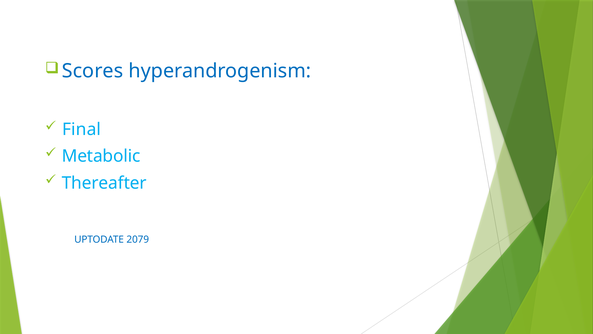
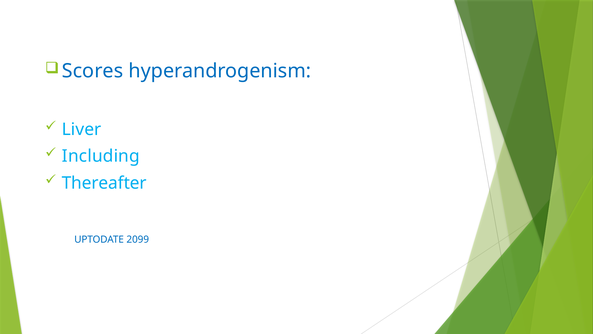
Final: Final -> Liver
Metabolic: Metabolic -> Including
2079: 2079 -> 2099
